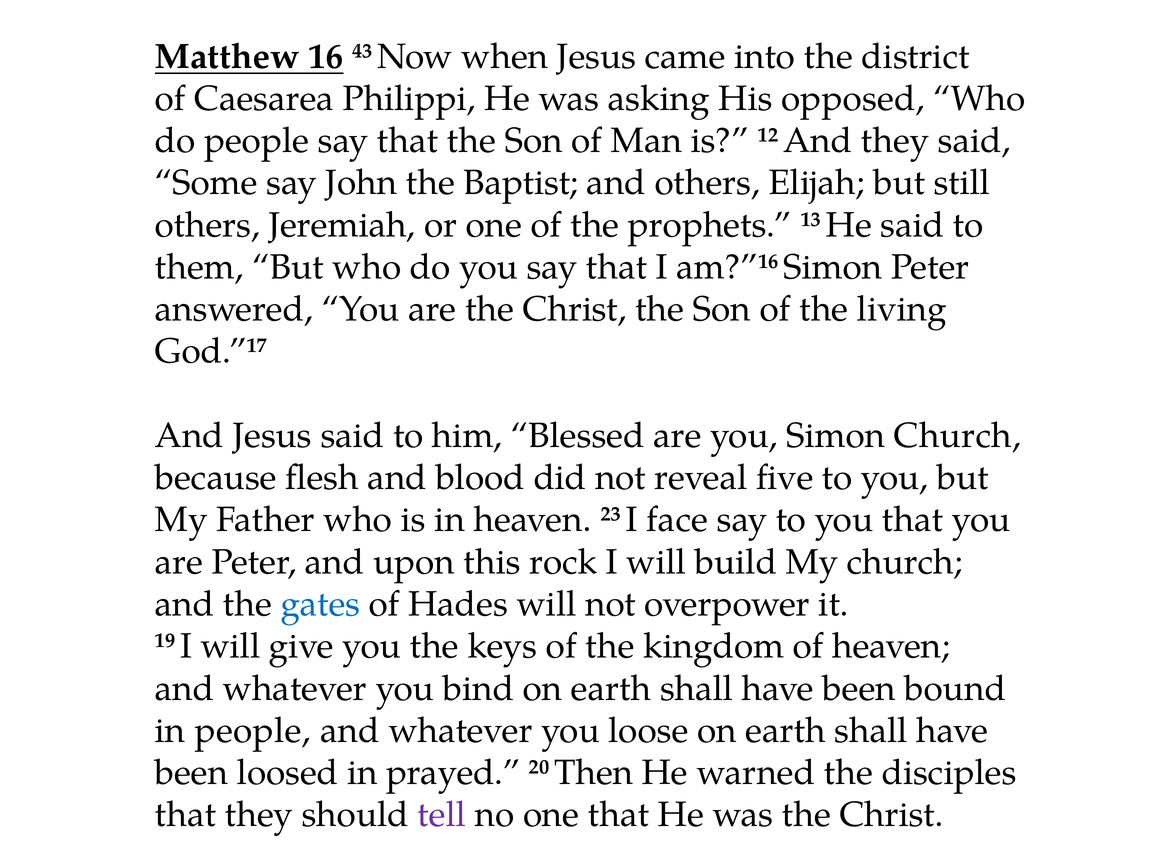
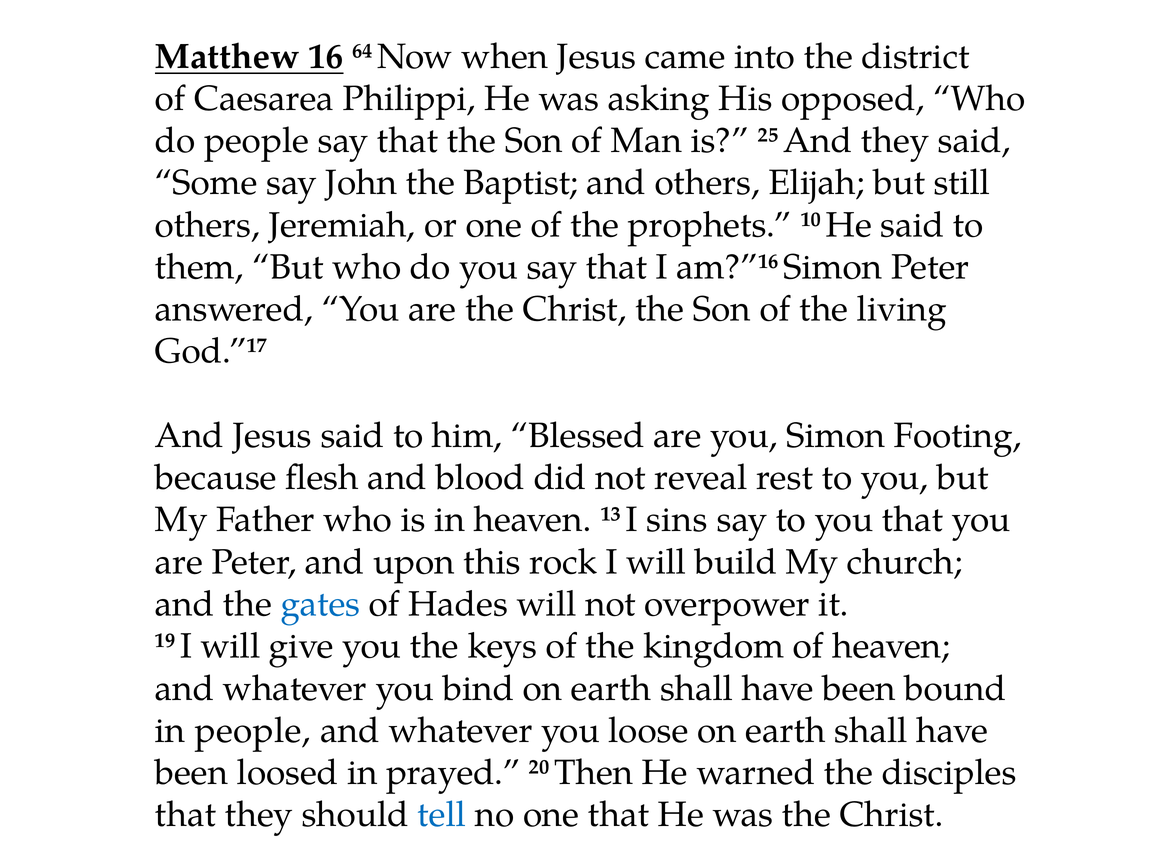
43: 43 -> 64
12: 12 -> 25
13: 13 -> 10
Simon Church: Church -> Footing
five: five -> rest
23: 23 -> 13
face: face -> sins
tell colour: purple -> blue
